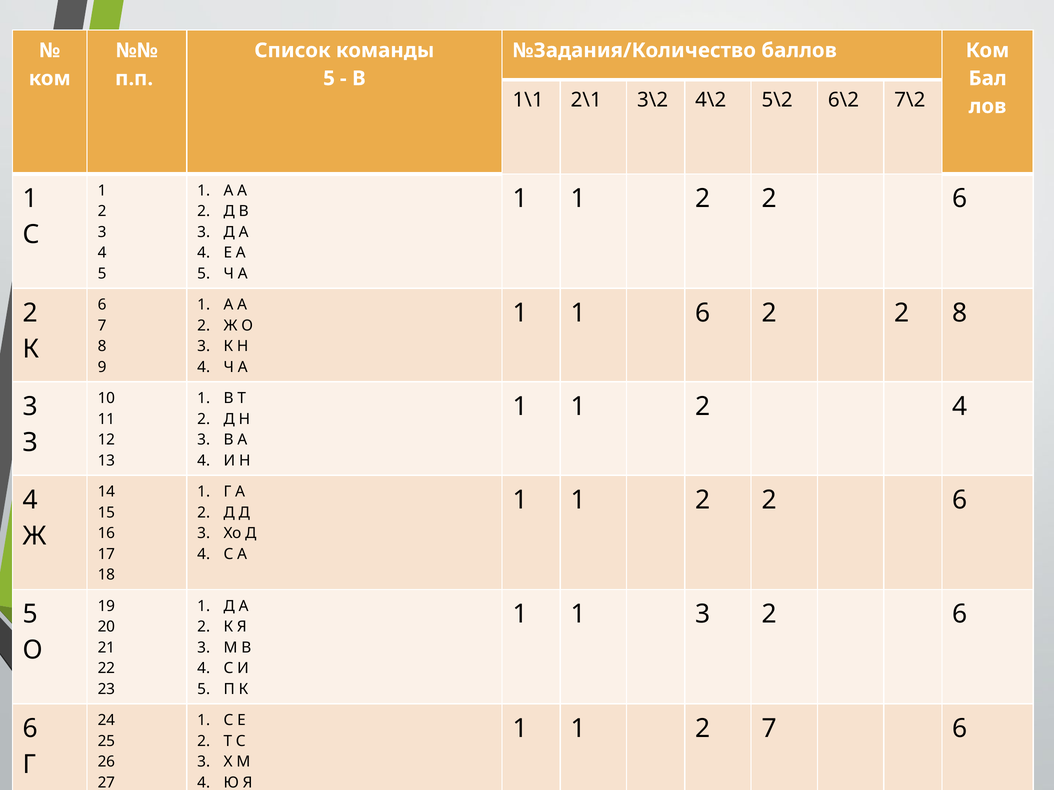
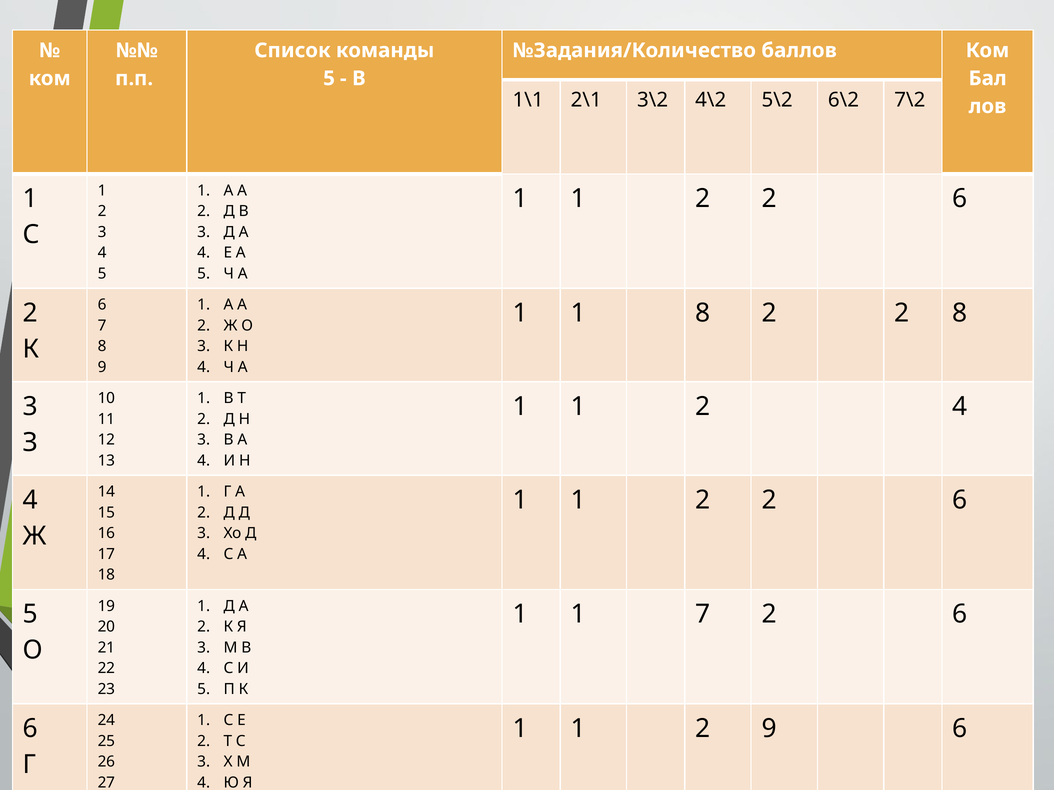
1 6: 6 -> 8
1 3: 3 -> 7
2 7: 7 -> 9
